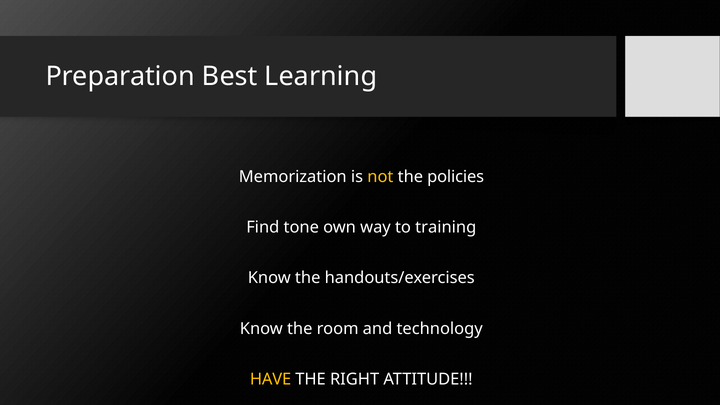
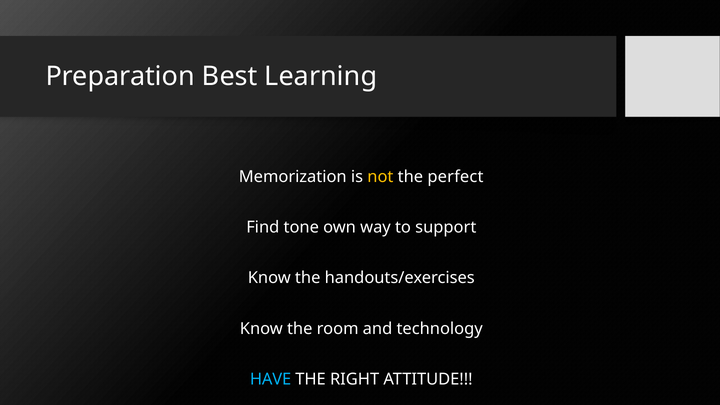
policies: policies -> perfect
training: training -> support
HAVE colour: yellow -> light blue
